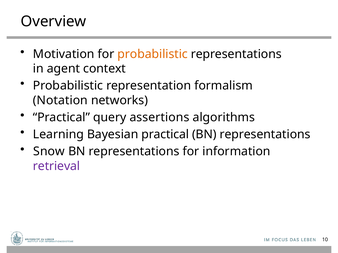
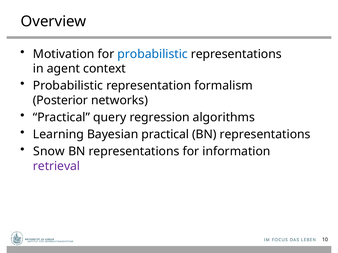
probabilistic at (153, 54) colour: orange -> blue
Notation: Notation -> Posterior
assertions: assertions -> regression
